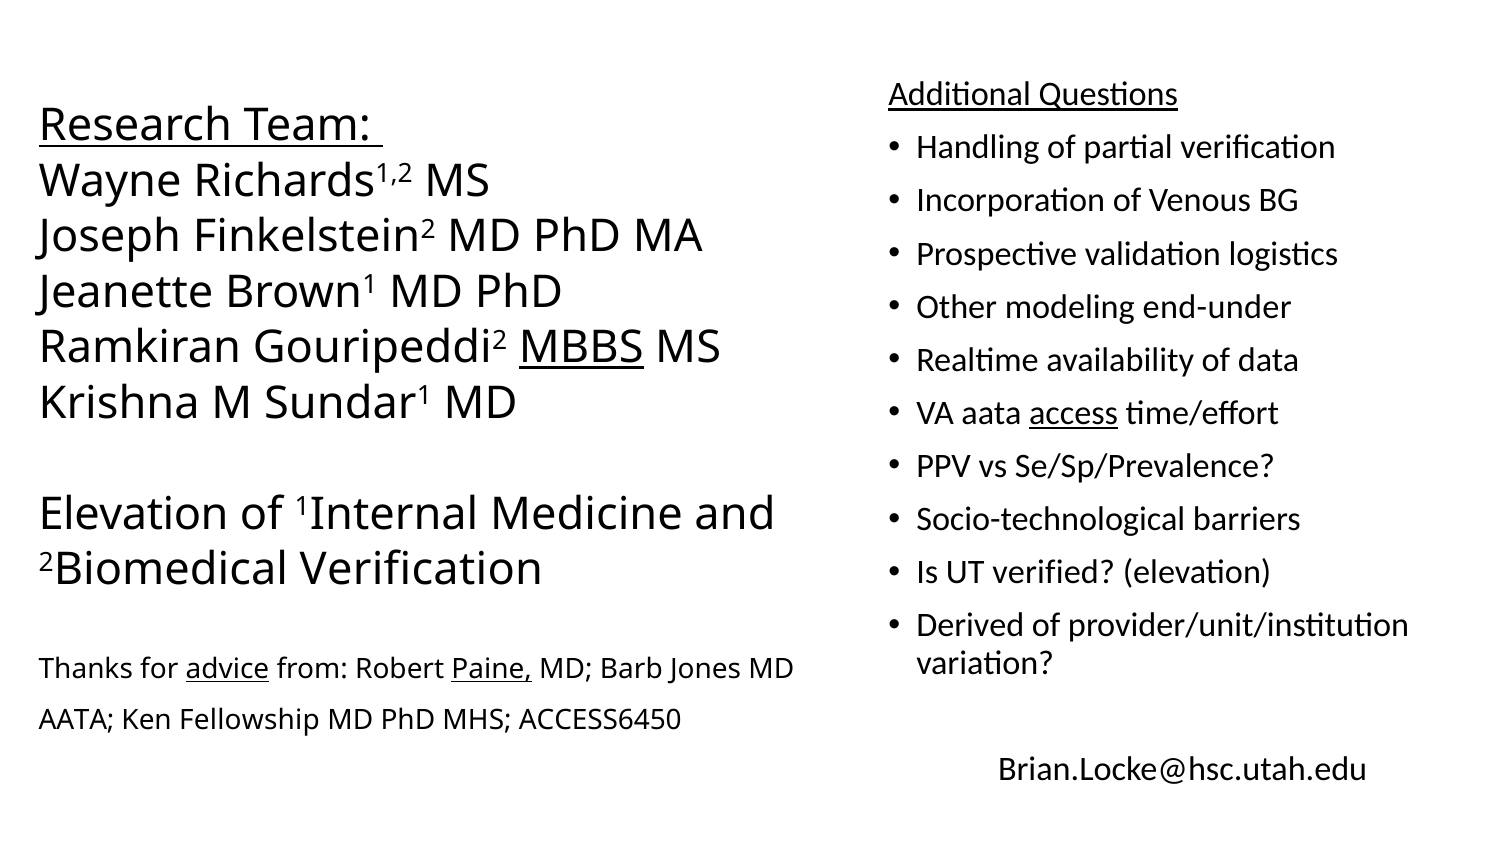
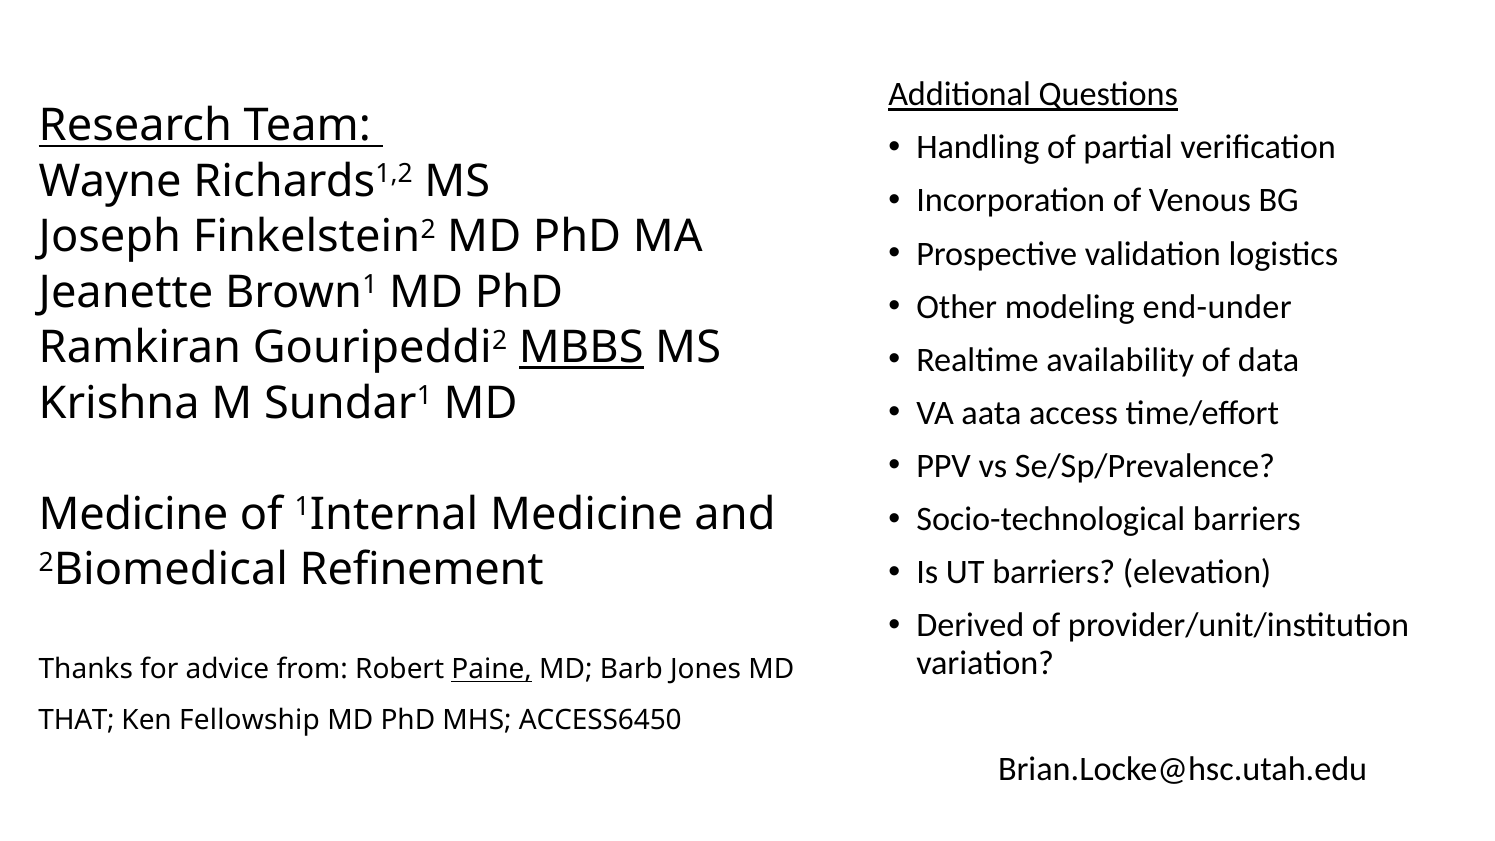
access underline: present -> none
Elevation at (134, 514): Elevation -> Medicine
2Biomedical Verification: Verification -> Refinement
UT verified: verified -> barriers
advice underline: present -> none
AATA at (77, 721): AATA -> THAT
